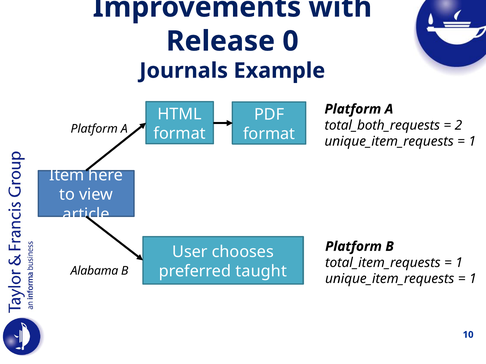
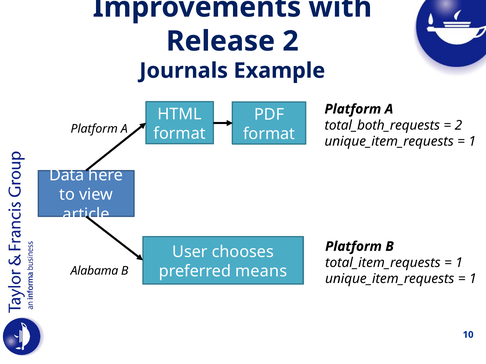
Release 0: 0 -> 2
Item: Item -> Data
taught: taught -> means
